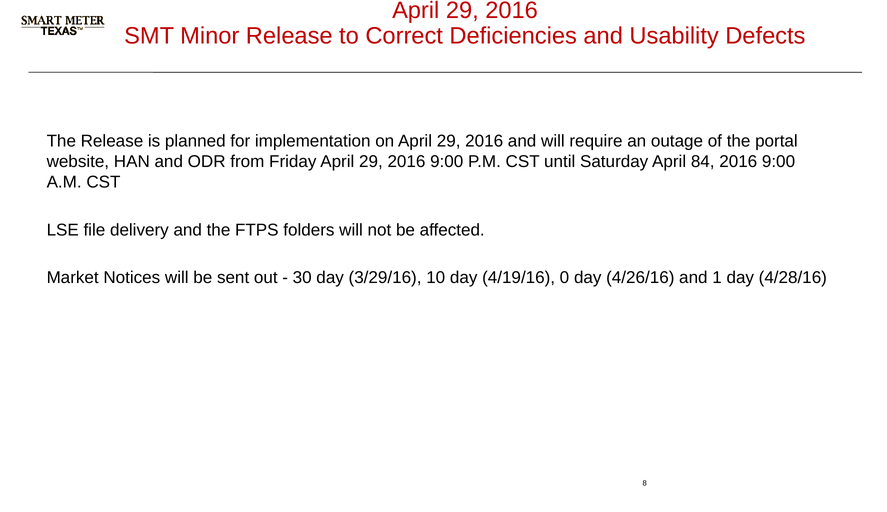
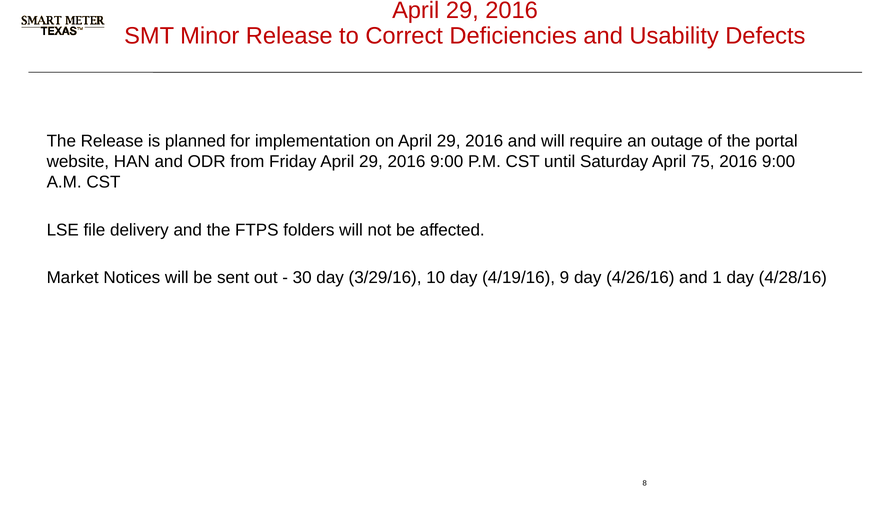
84: 84 -> 75
0: 0 -> 9
